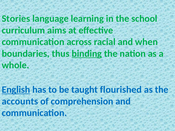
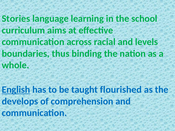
when: when -> levels
binding underline: present -> none
accounts: accounts -> develops
